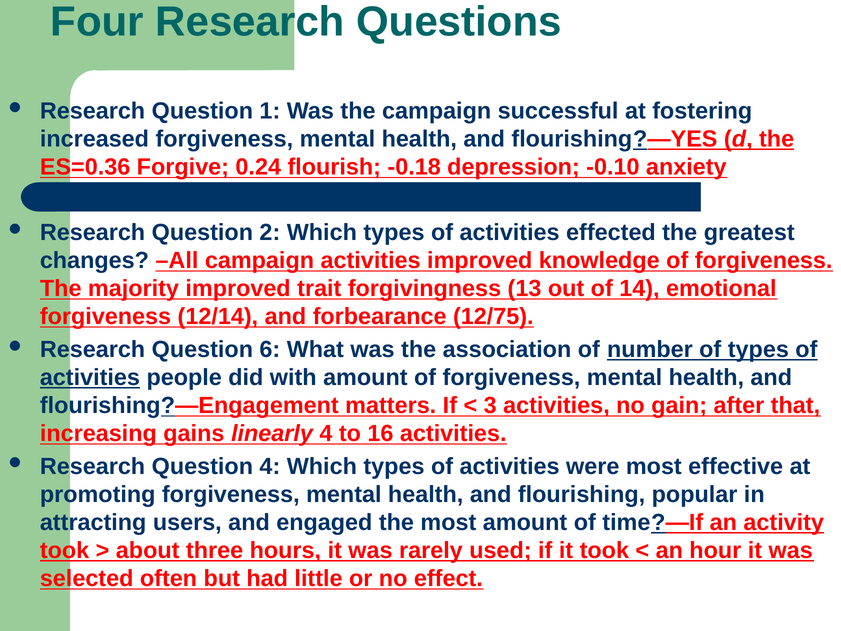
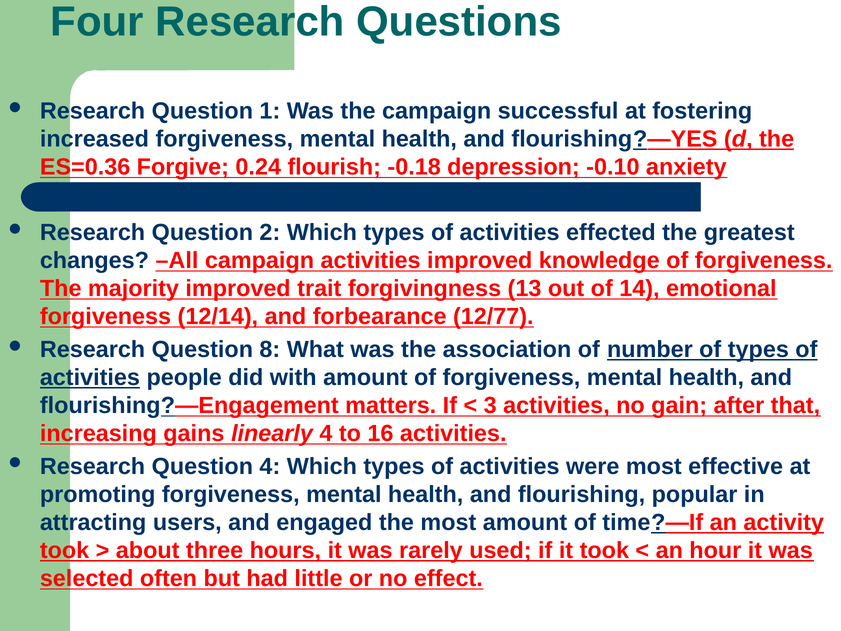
12/75: 12/75 -> 12/77
6: 6 -> 8
